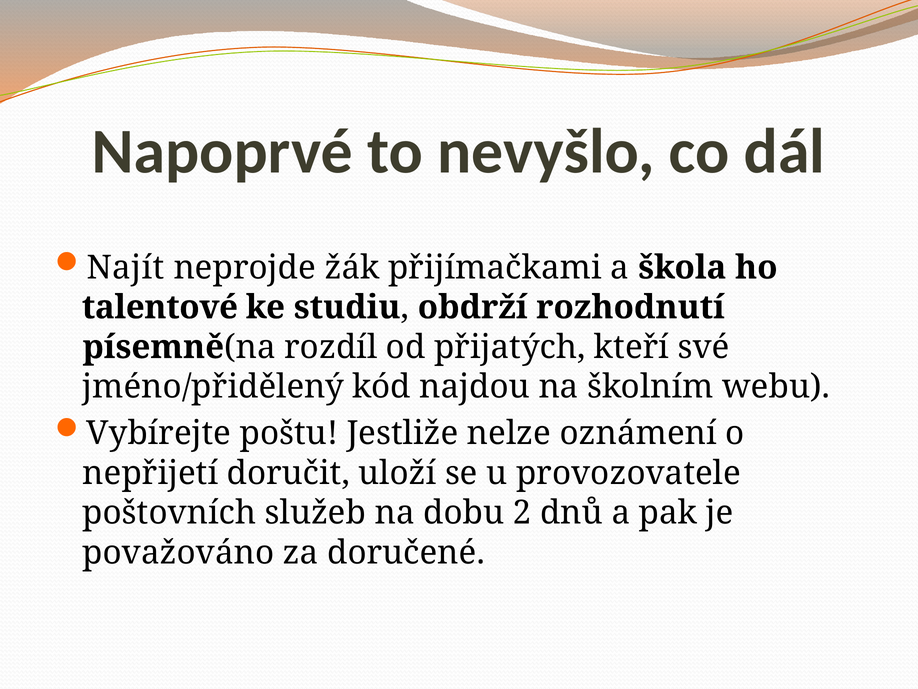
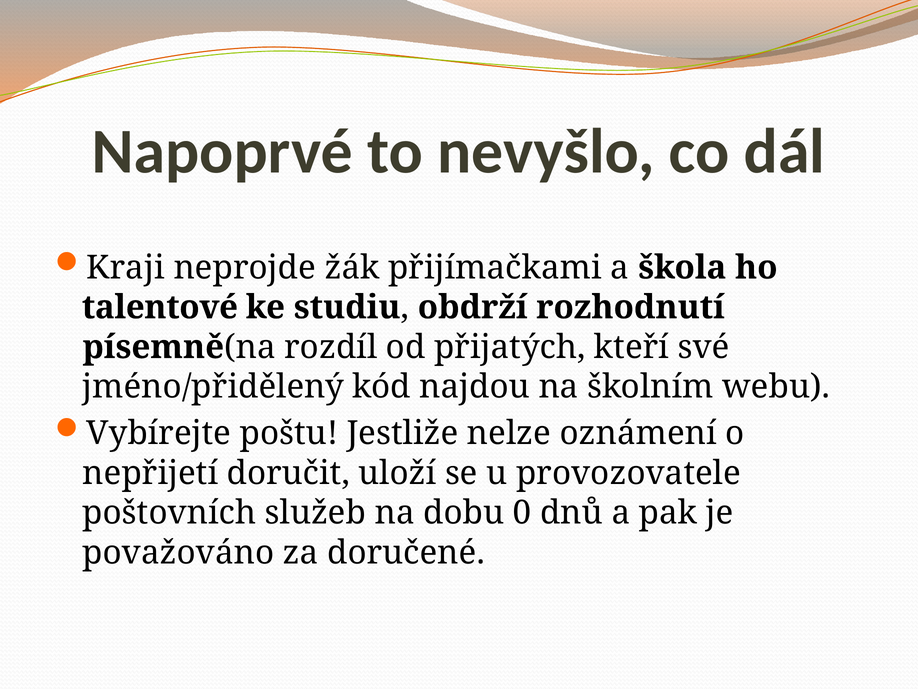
Najít: Najít -> Kraji
2: 2 -> 0
